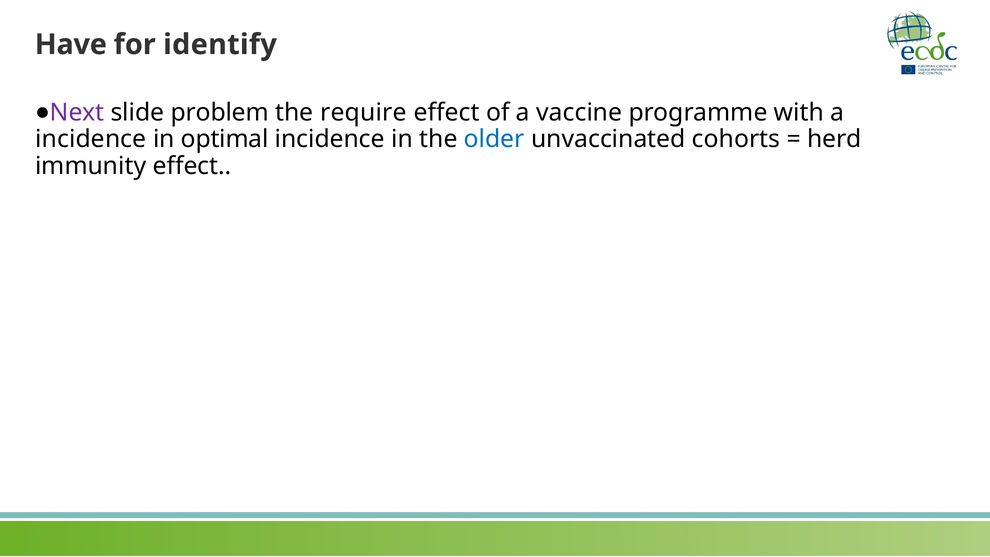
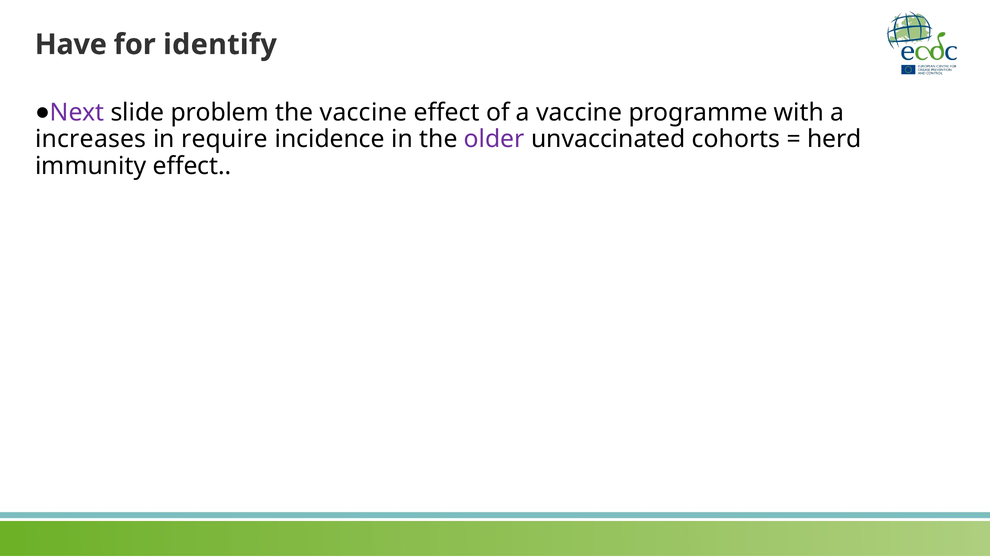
the require: require -> vaccine
incidence at (91, 139): incidence -> increases
optimal: optimal -> require
older colour: blue -> purple
